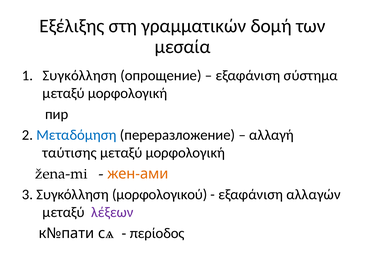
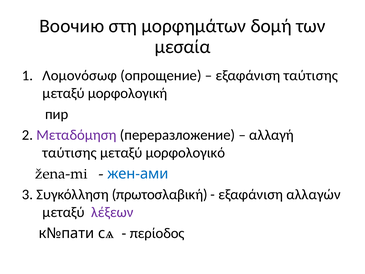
Εξέλιξης: Εξέλιξης -> Воочию
γραμματικών: γραμματικών -> μορφημάτων
Συγκόλληση at (80, 76): Συγκόλληση -> Λομονόσωφ
εξαφάνιση σύστημα: σύστημα -> ταύτισης
Μεταδόμηση colour: blue -> purple
μορφολογική at (185, 153): μορφολογική -> μορφολογικό
жен-ами colour: orange -> blue
μορφολογικού: μορφολογικού -> πρωτοσλαβική
